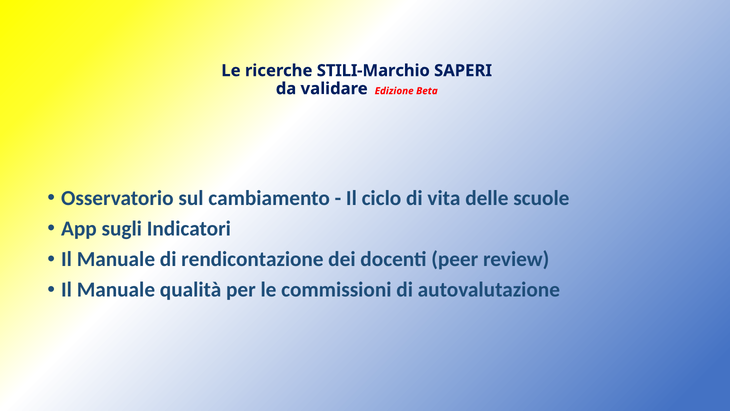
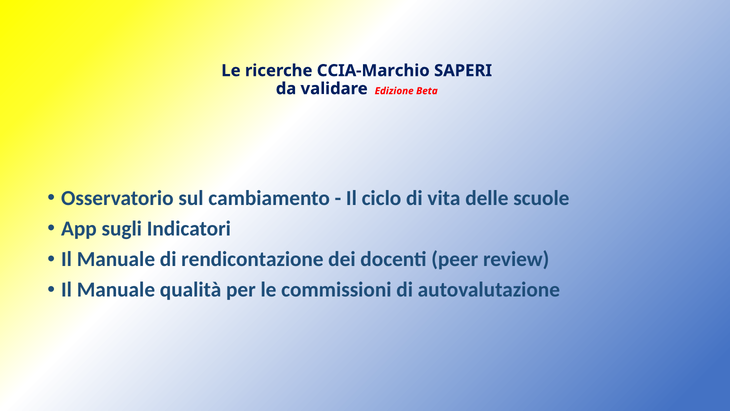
STILI-Marchio: STILI-Marchio -> CCIA-Marchio
